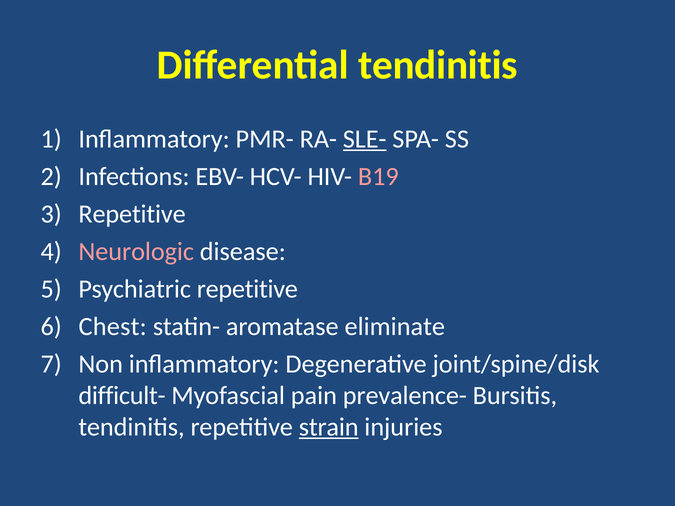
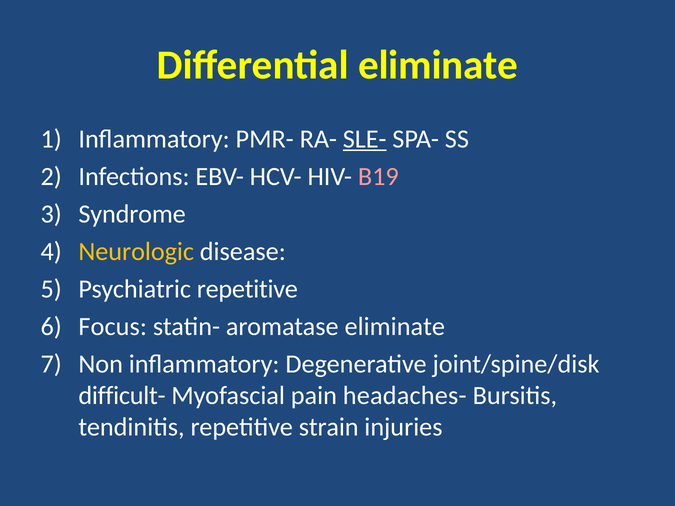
Differential tendinitis: tendinitis -> eliminate
Repetitive at (132, 214): Repetitive -> Syndrome
Neurologic colour: pink -> yellow
Chest: Chest -> Focus
prevalence-: prevalence- -> headaches-
strain underline: present -> none
